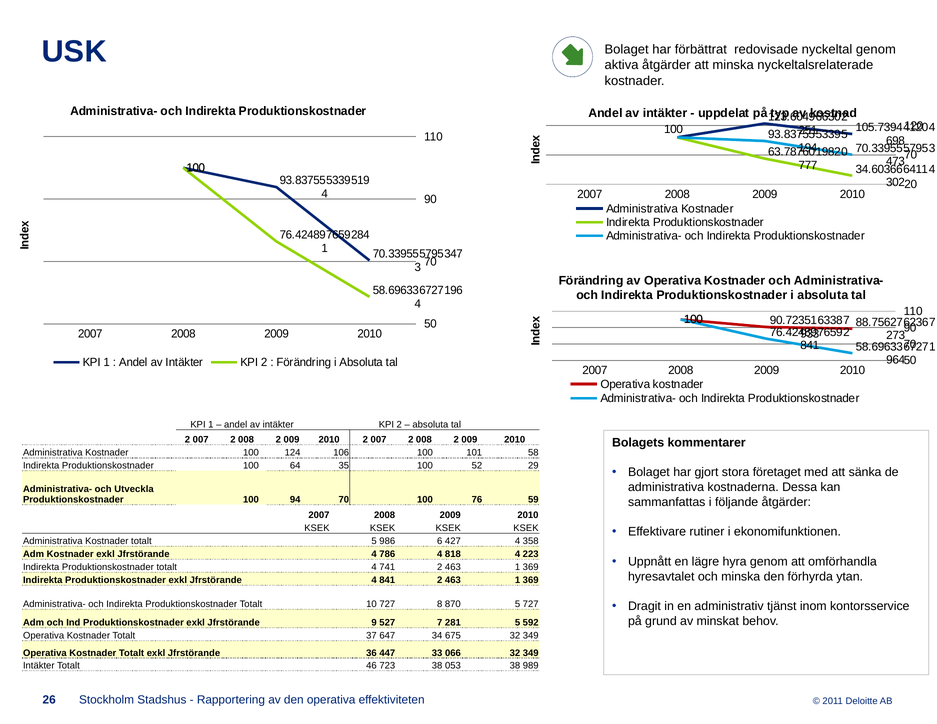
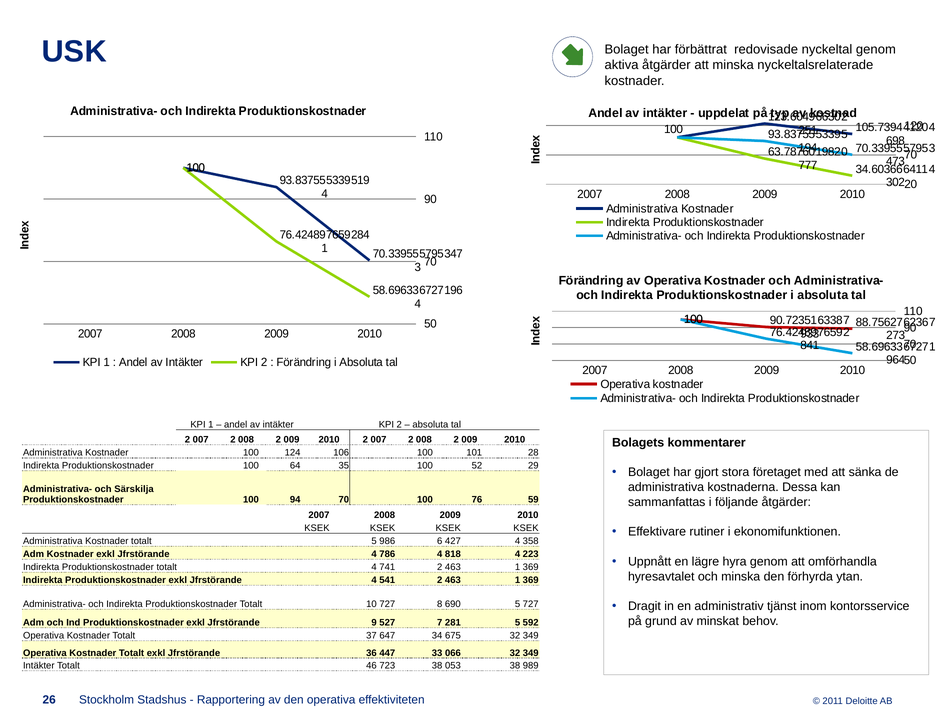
58: 58 -> 28
Utveckla: Utveckla -> Särskilja
4 841: 841 -> 541
870: 870 -> 690
